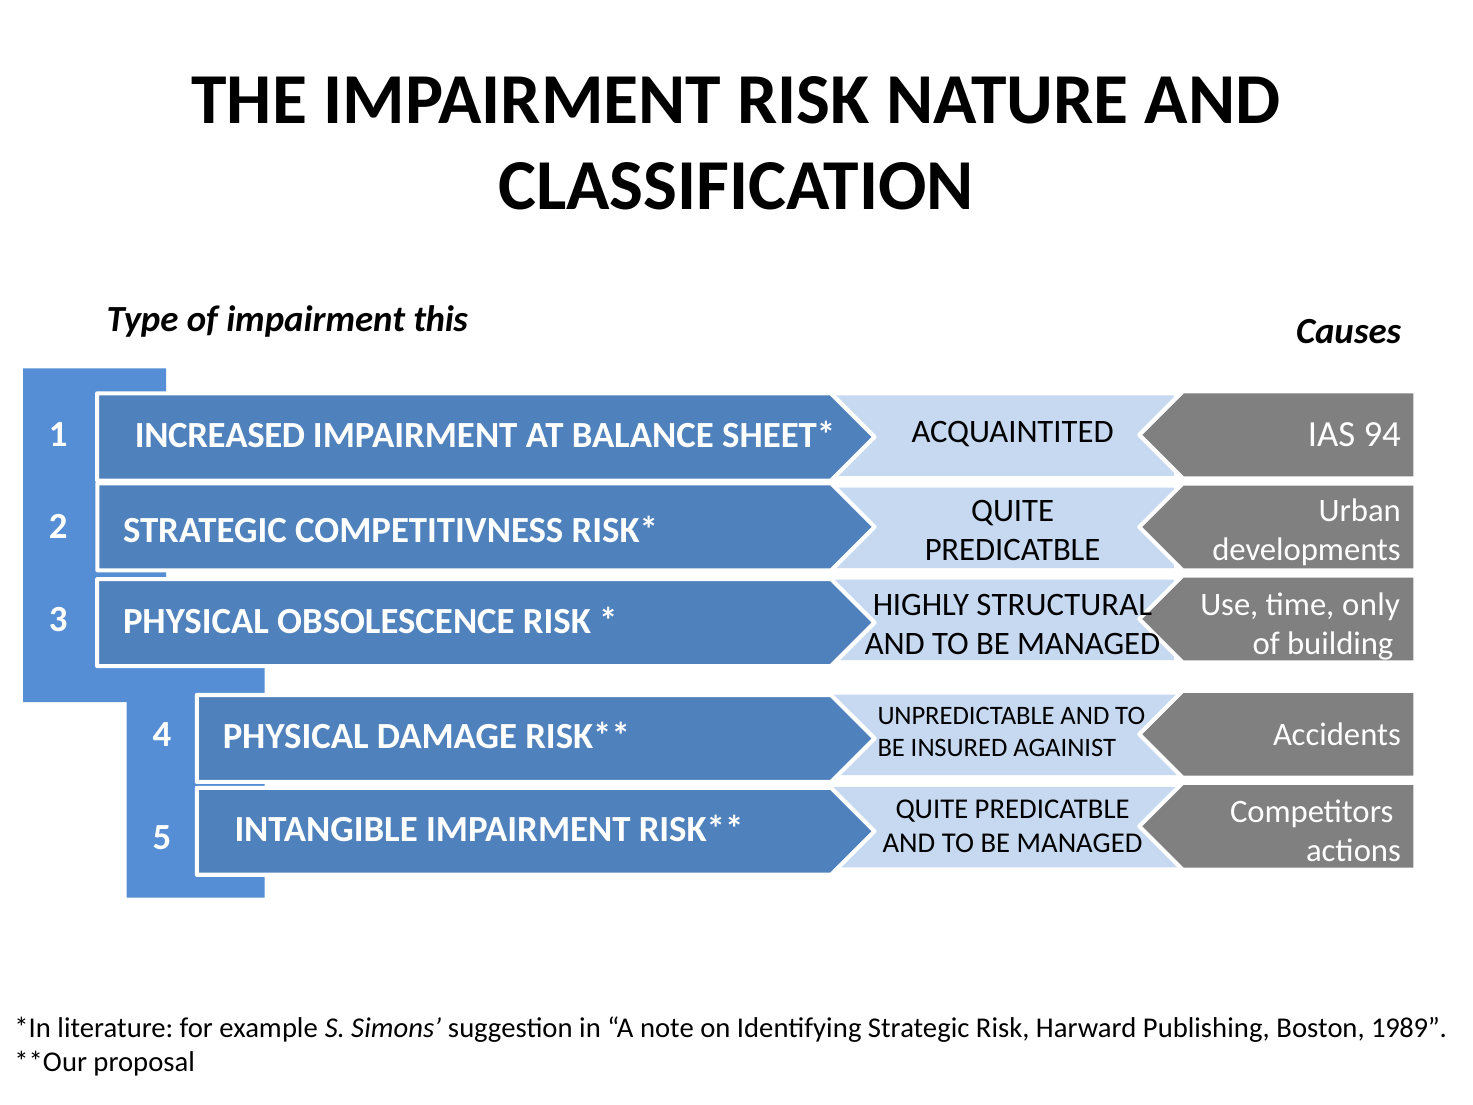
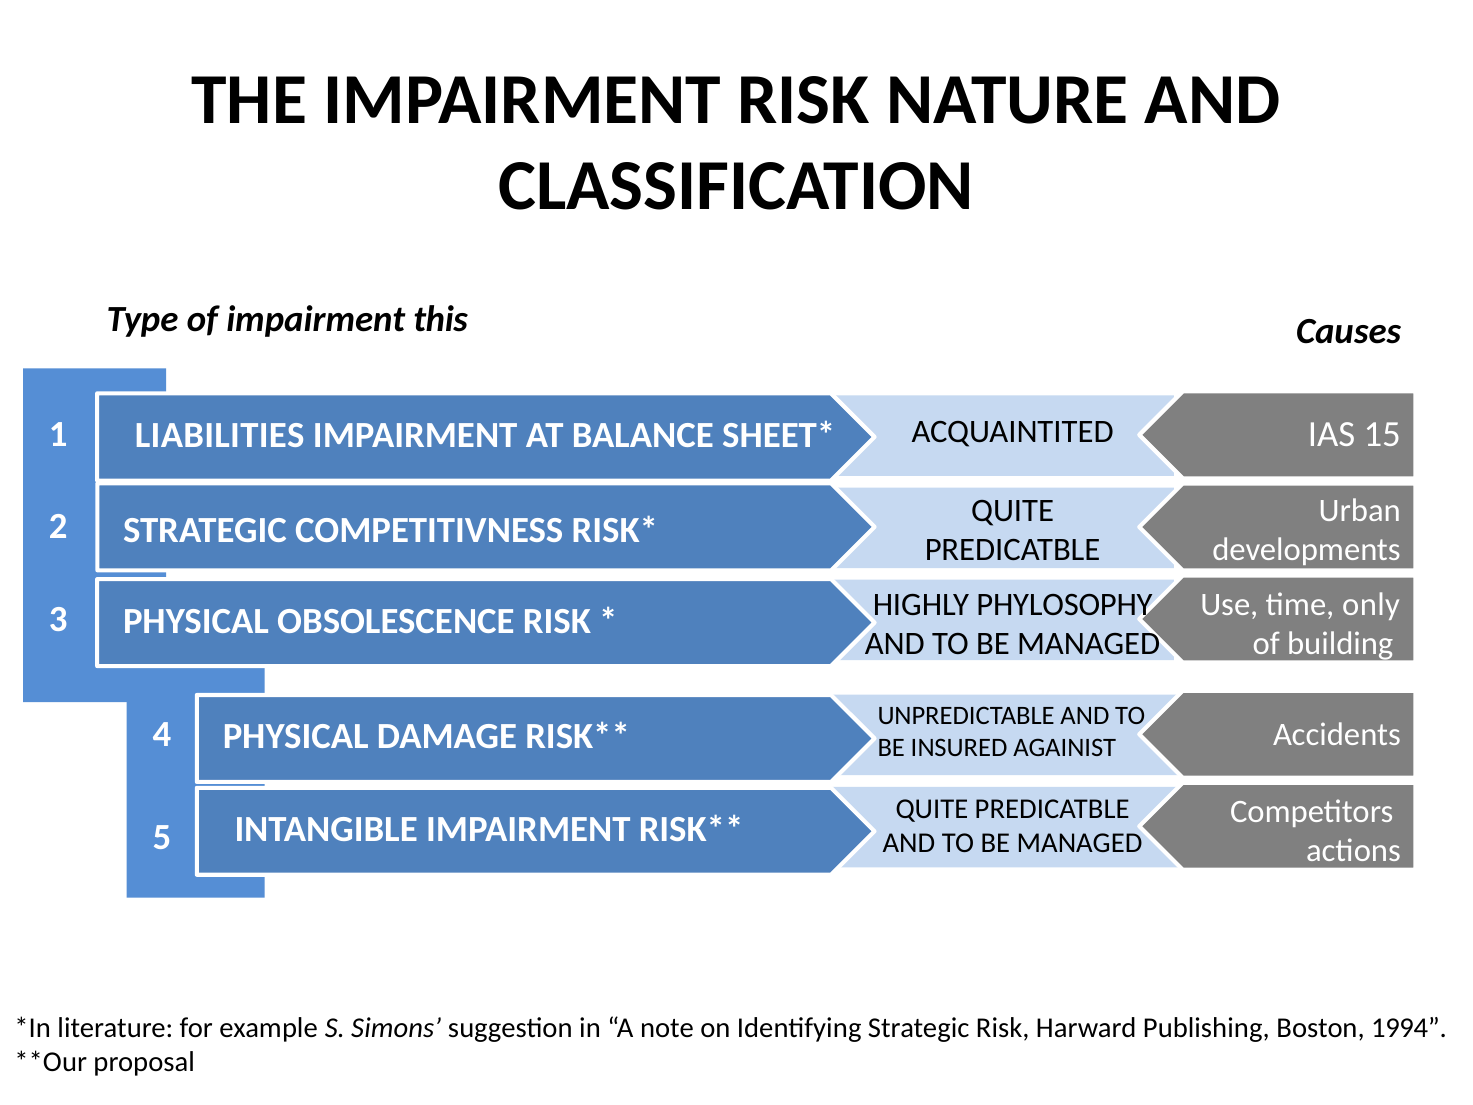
94: 94 -> 15
INCREASED: INCREASED -> LIABILITIES
STRUCTURAL: STRUCTURAL -> PHYLOSOPHY
1989: 1989 -> 1994
